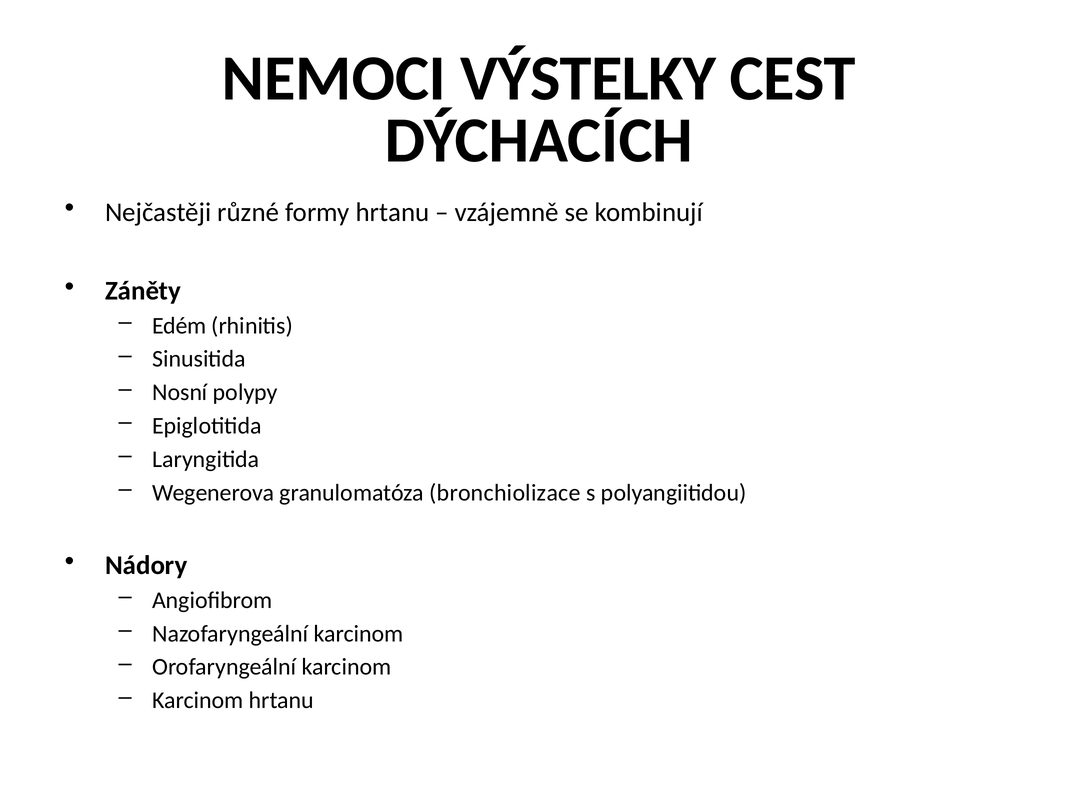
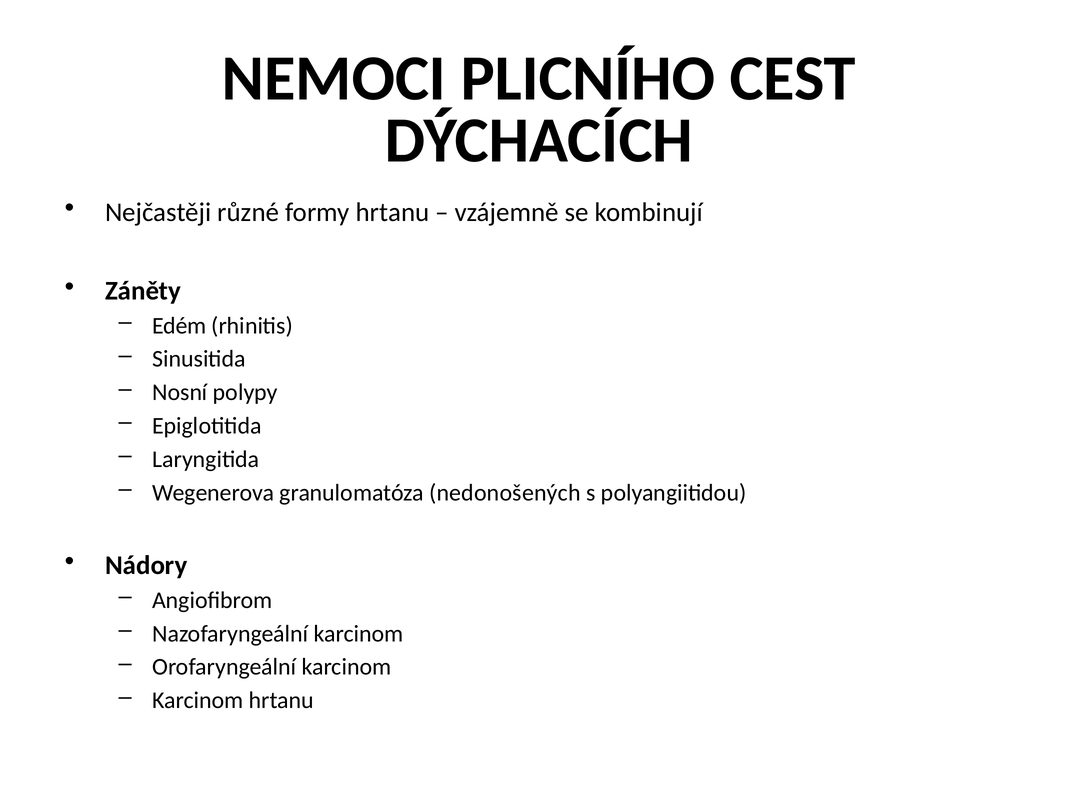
VÝSTELKY: VÝSTELKY -> PLICNÍHO
bronchiolizace: bronchiolizace -> nedonošených
